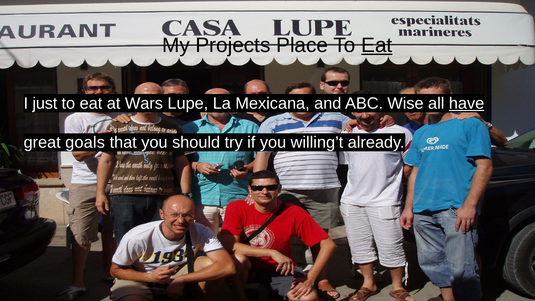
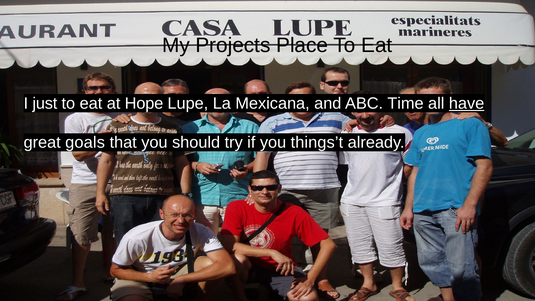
Eat at (377, 45) underline: present -> none
Wars: Wars -> Hope
Wise: Wise -> Time
willing’t: willing’t -> things’t
